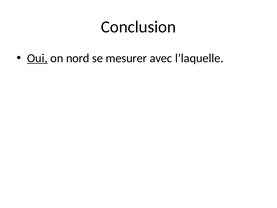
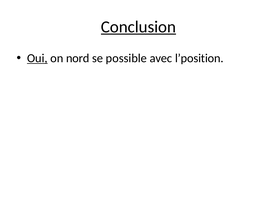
Conclusion underline: none -> present
mesurer: mesurer -> possible
l’laquelle: l’laquelle -> l’position
